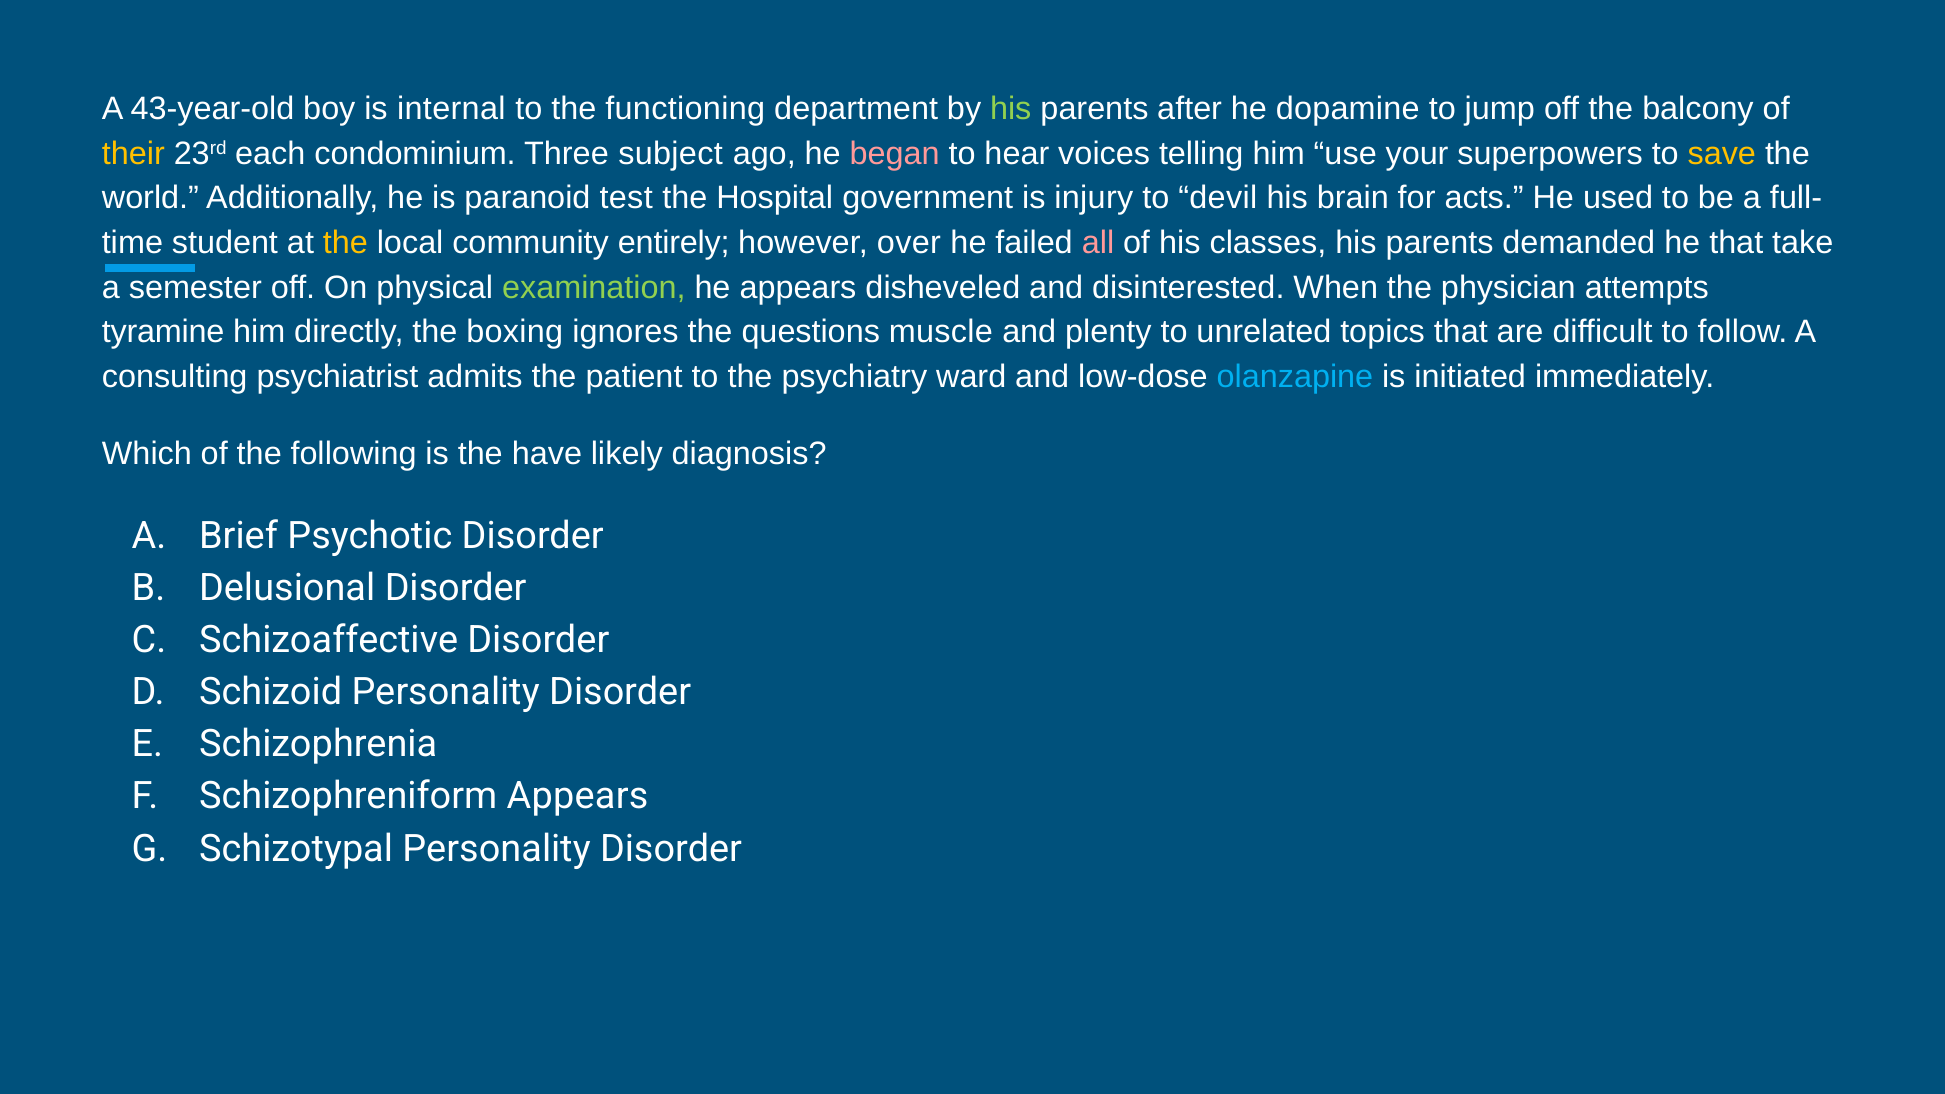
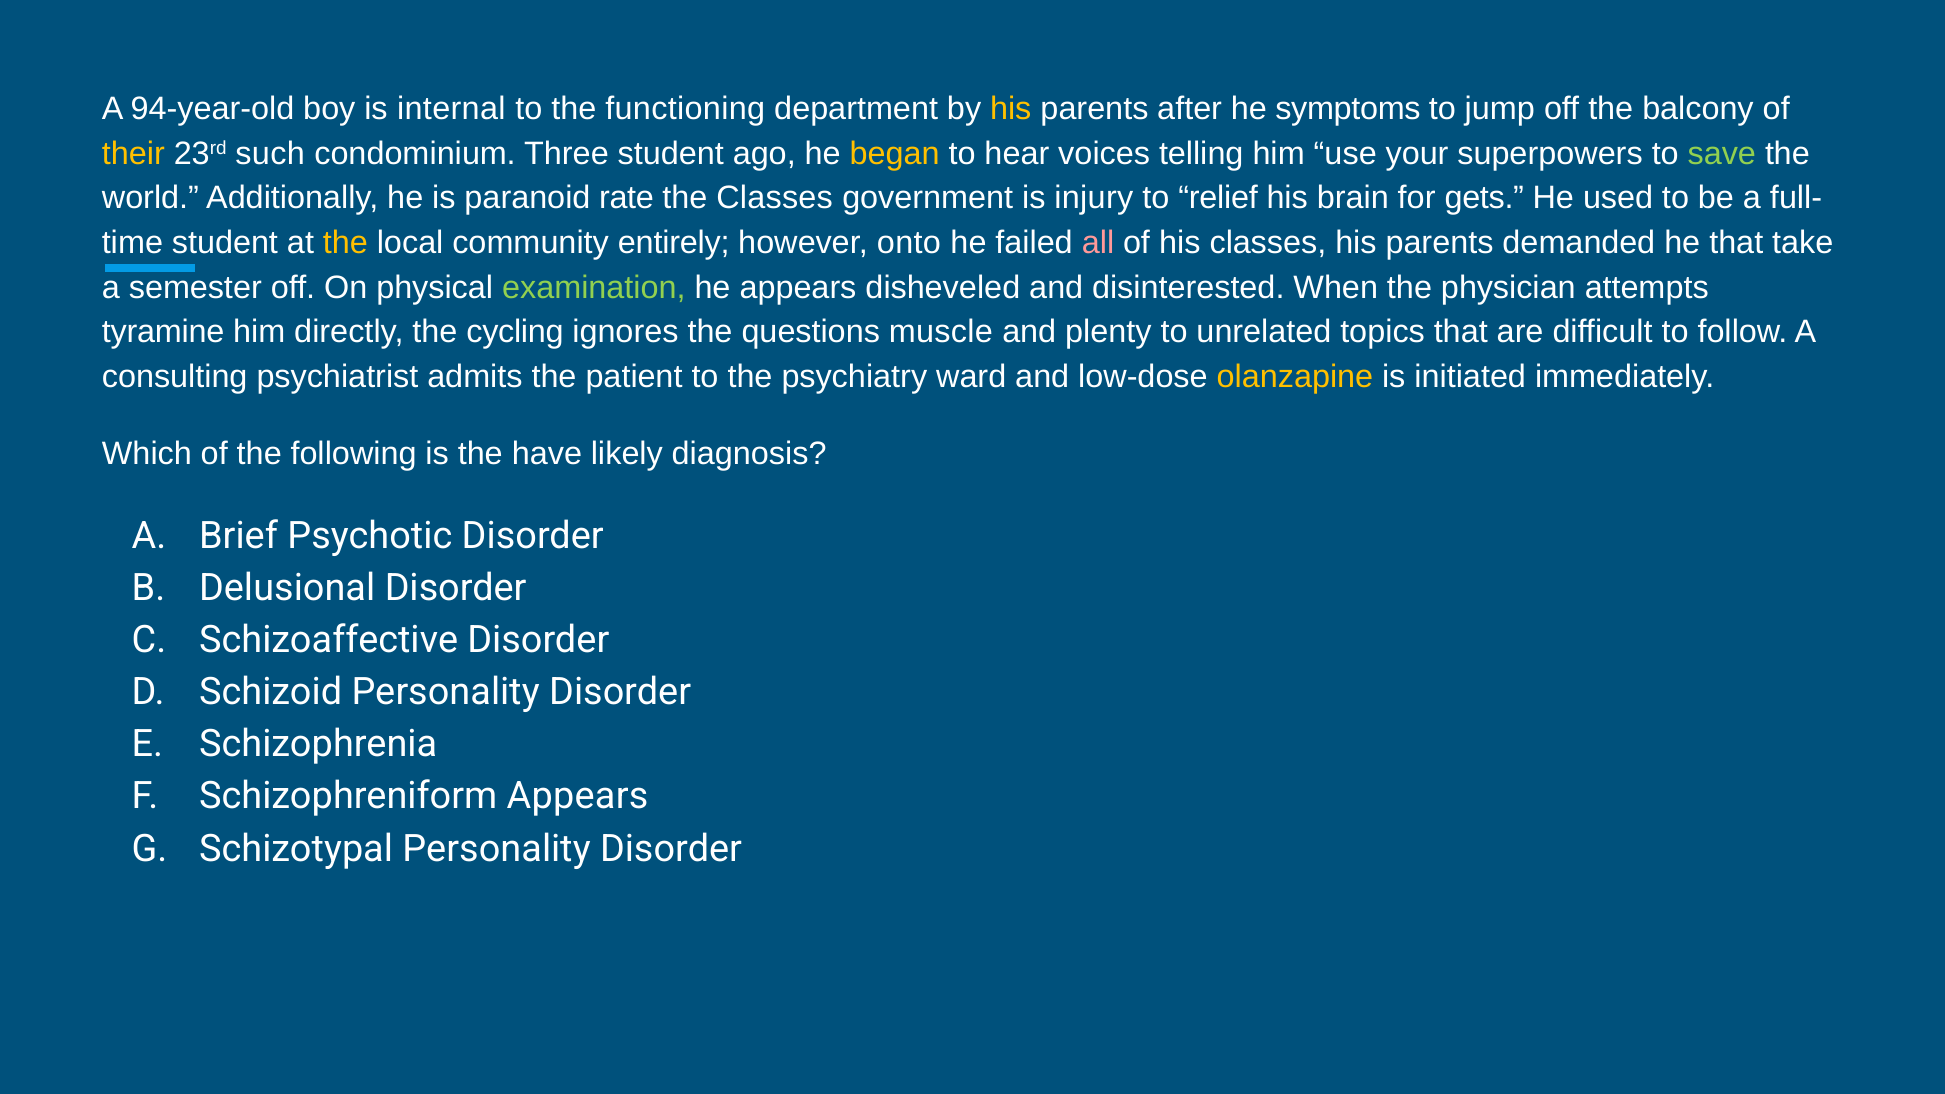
43-year-old: 43-year-old -> 94-year-old
his at (1011, 109) colour: light green -> yellow
dopamine: dopamine -> symptoms
each: each -> such
Three subject: subject -> student
began colour: pink -> yellow
save colour: yellow -> light green
test: test -> rate
the Hospital: Hospital -> Classes
devil: devil -> relief
acts: acts -> gets
over: over -> onto
boxing: boxing -> cycling
olanzapine colour: light blue -> yellow
